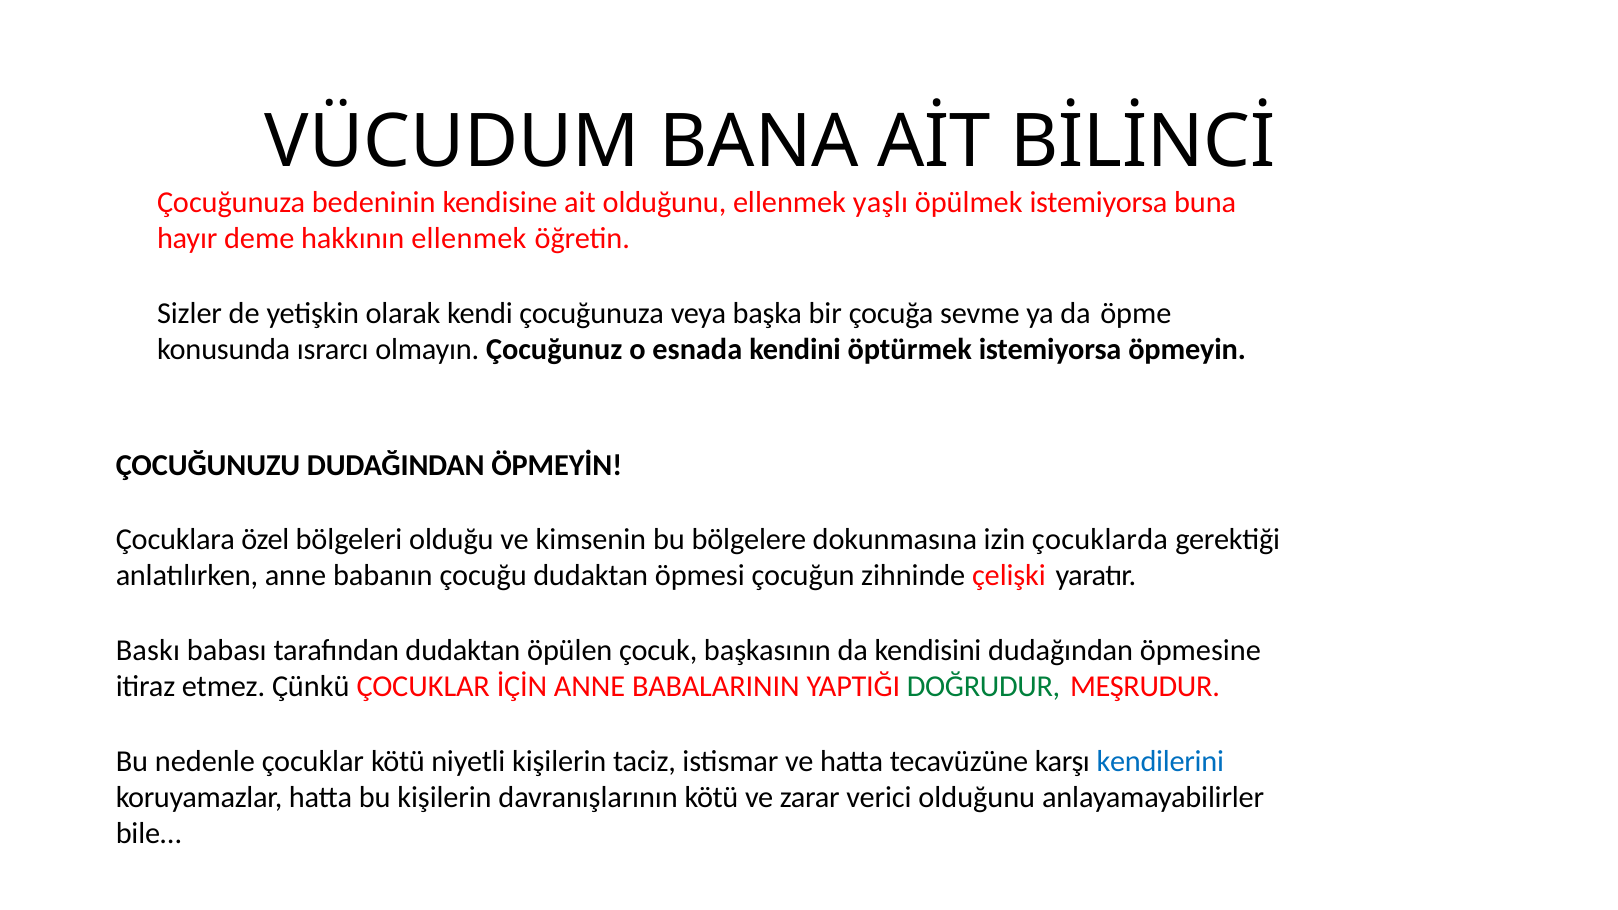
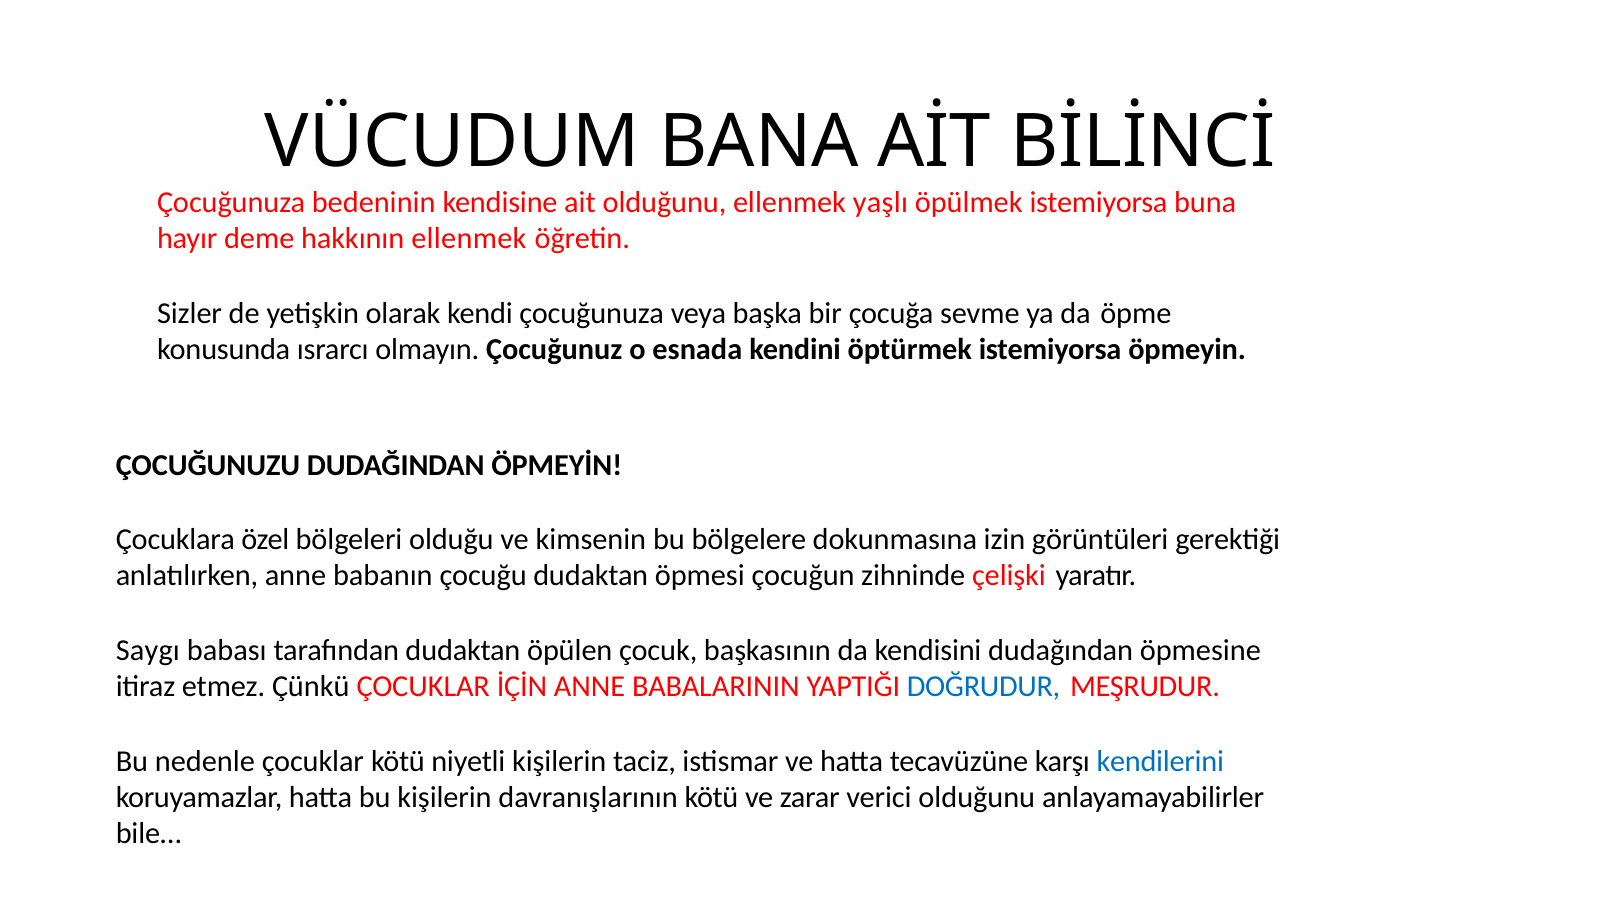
çocuklarda: çocuklarda -> görüntüleri
Baskı: Baskı -> Saygı
DOĞRUDUR colour: green -> blue
